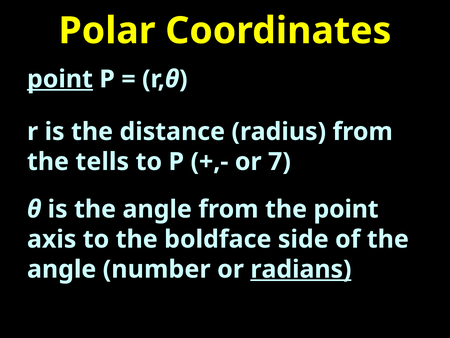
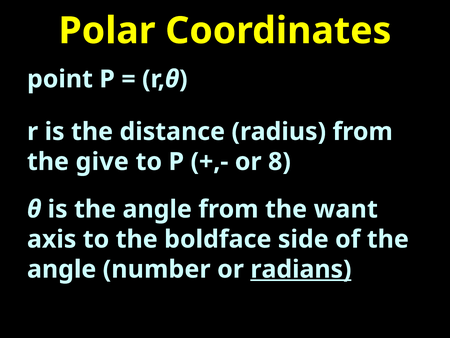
point at (60, 79) underline: present -> none
tells: tells -> give
7: 7 -> 8
the point: point -> want
